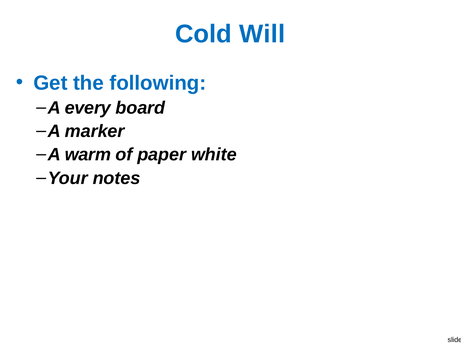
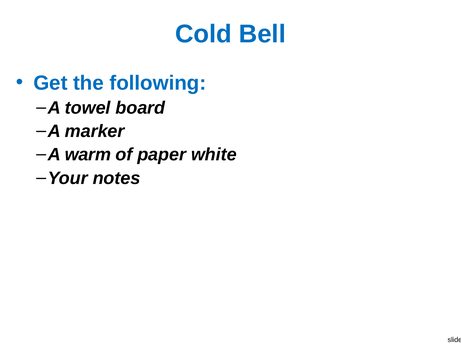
Will: Will -> Bell
every: every -> towel
